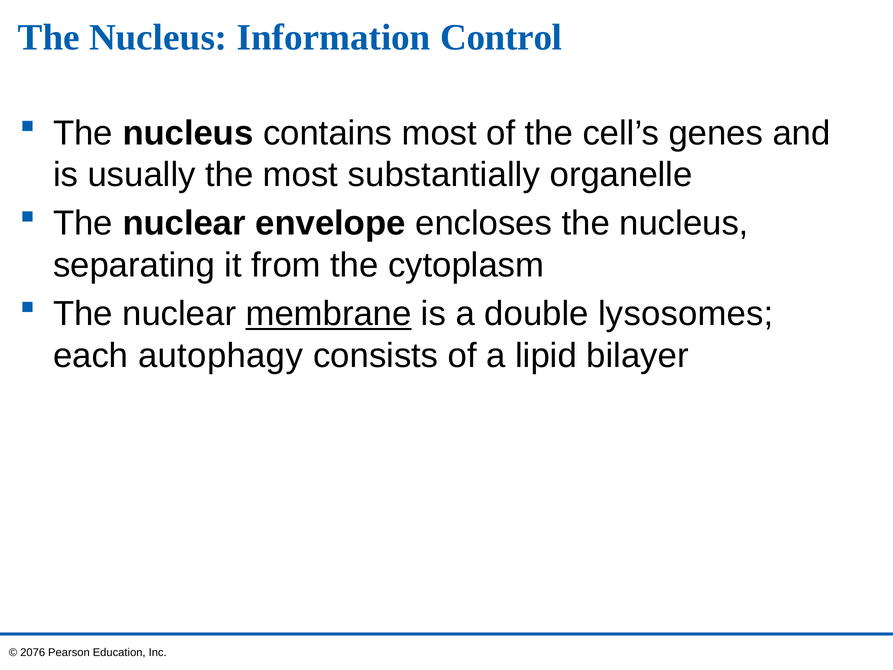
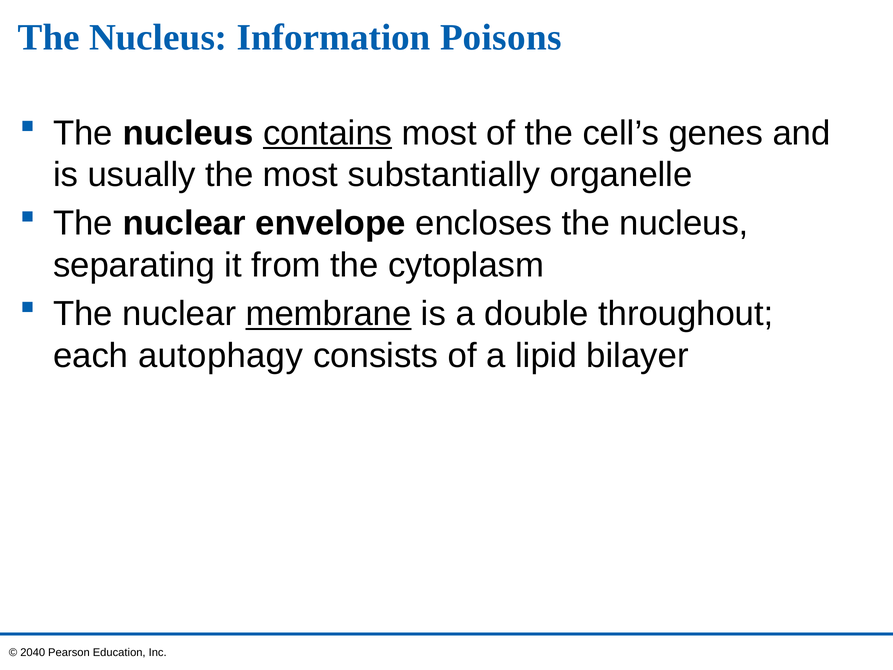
Control: Control -> Poisons
contains underline: none -> present
lysosomes: lysosomes -> throughout
2076: 2076 -> 2040
